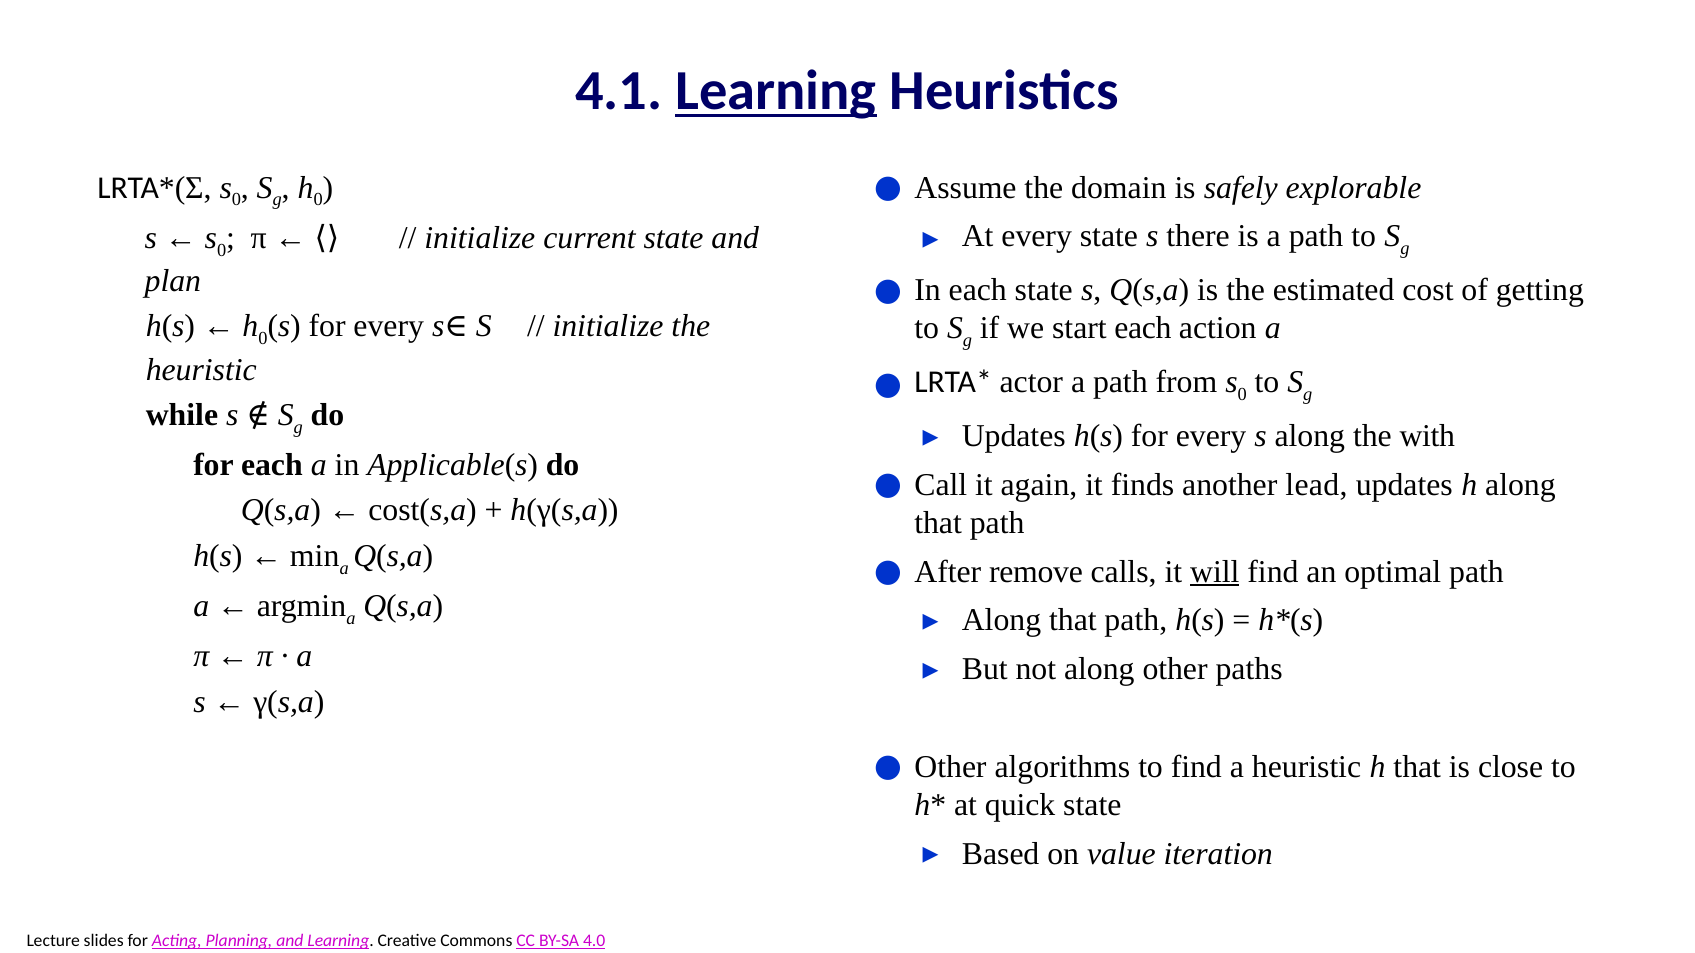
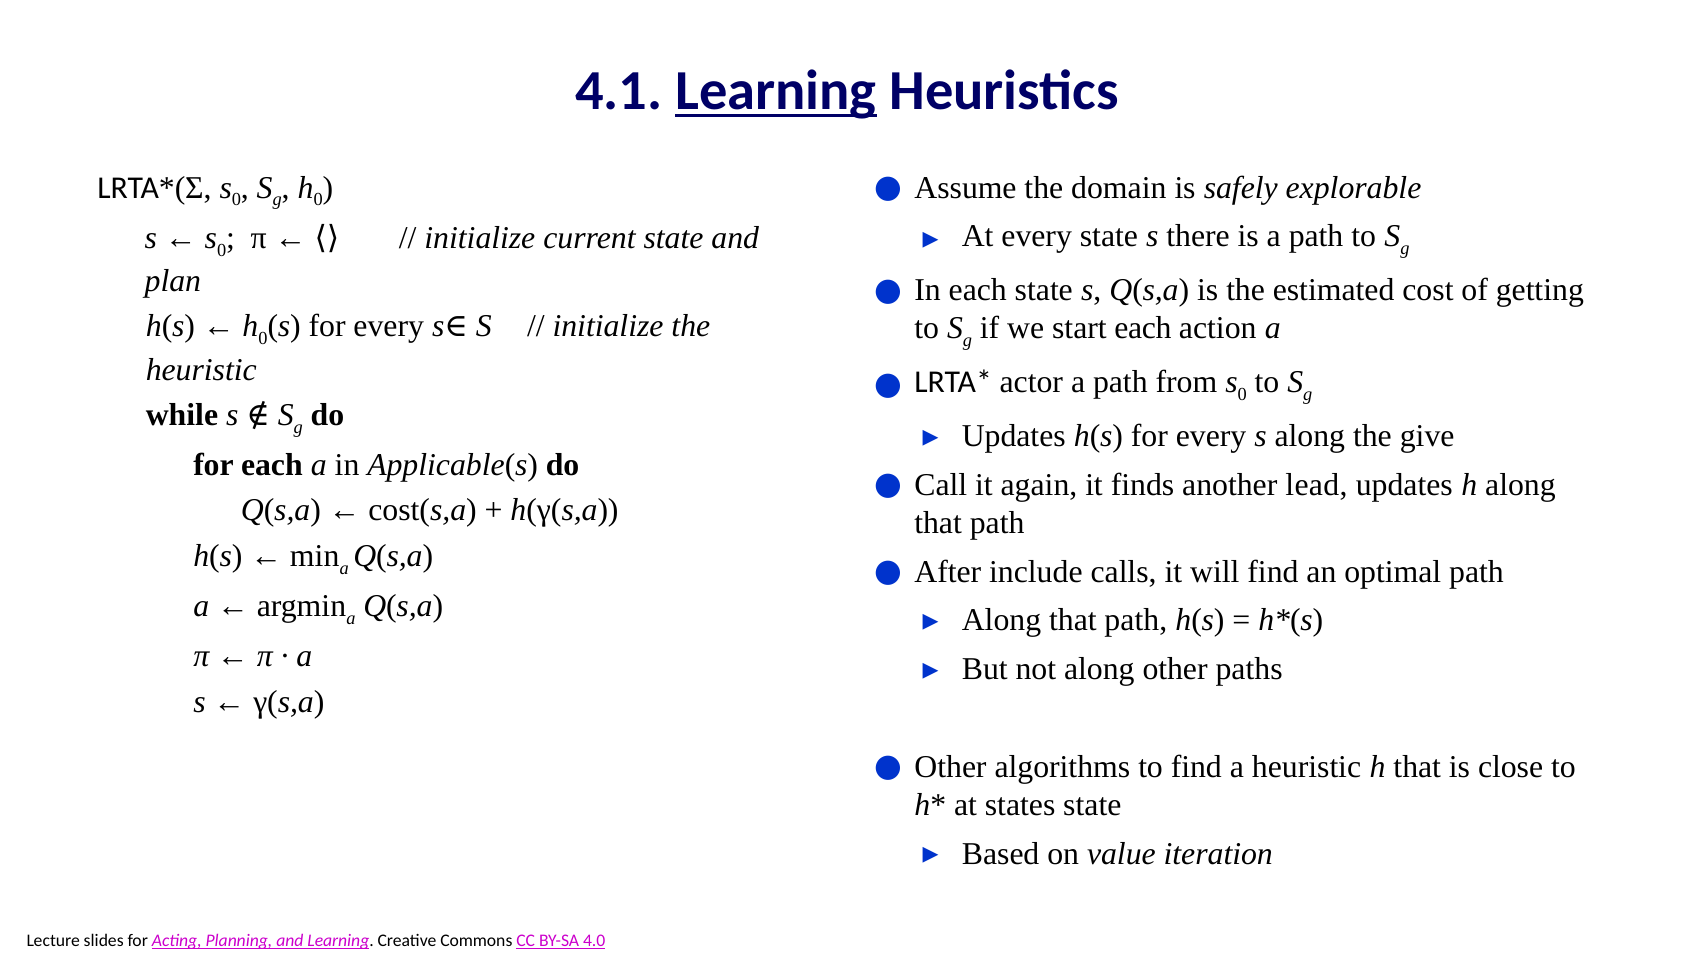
with: with -> give
remove: remove -> include
will underline: present -> none
quick: quick -> states
